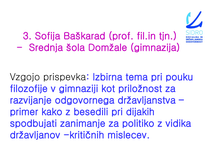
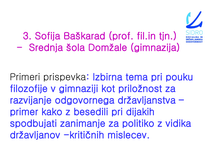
Vzgojo: Vzgojo -> Primeri
